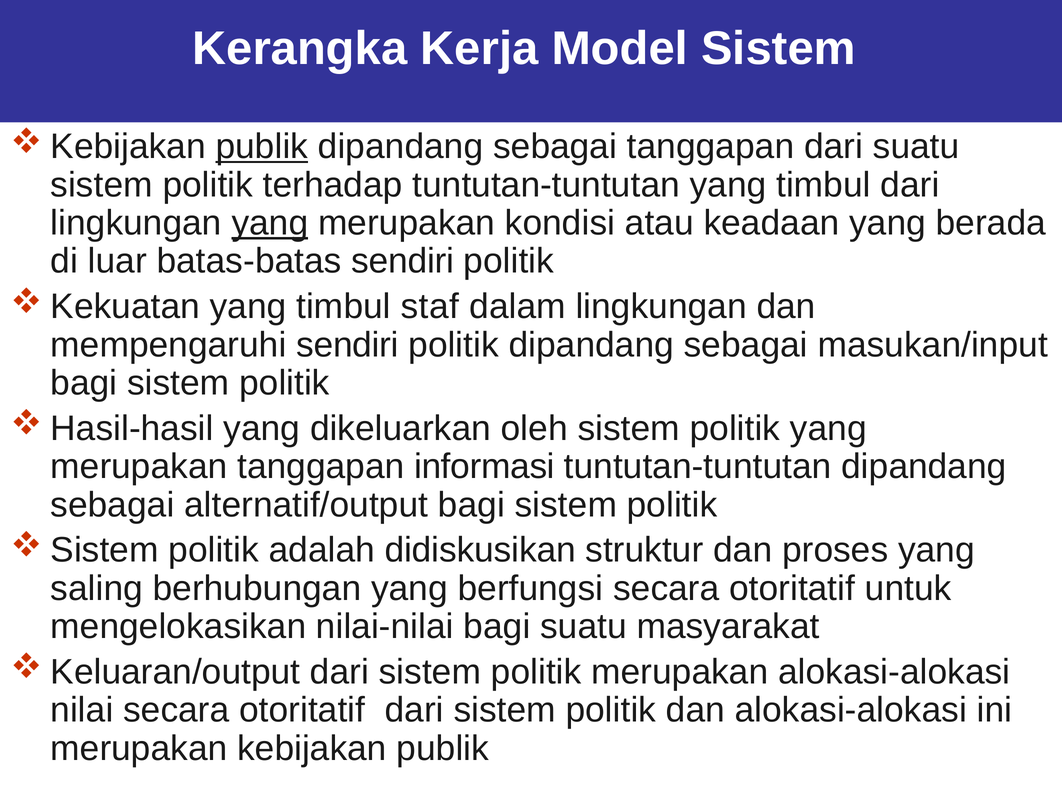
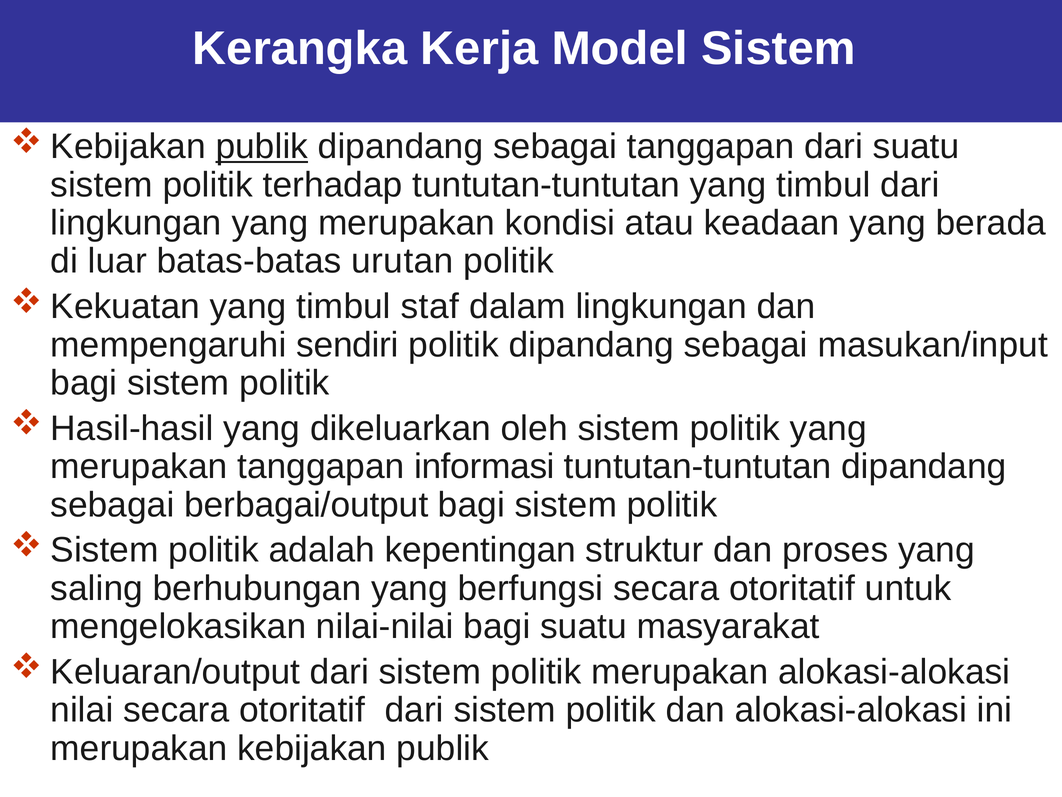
yang at (270, 223) underline: present -> none
batas-batas sendiri: sendiri -> urutan
alternatif/output: alternatif/output -> berbagai/output
didiskusikan: didiskusikan -> kepentingan
